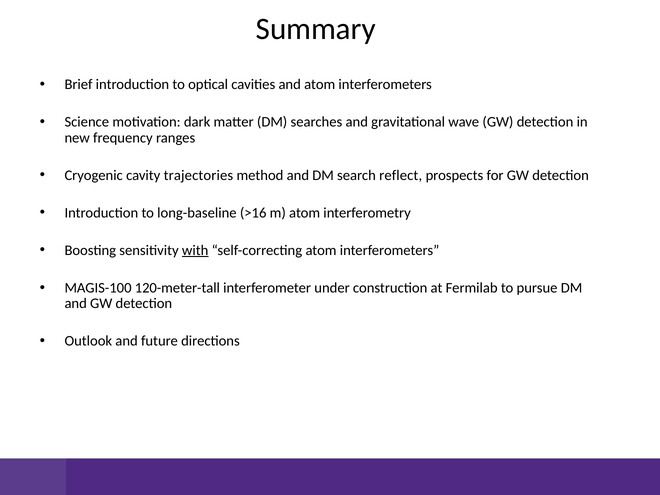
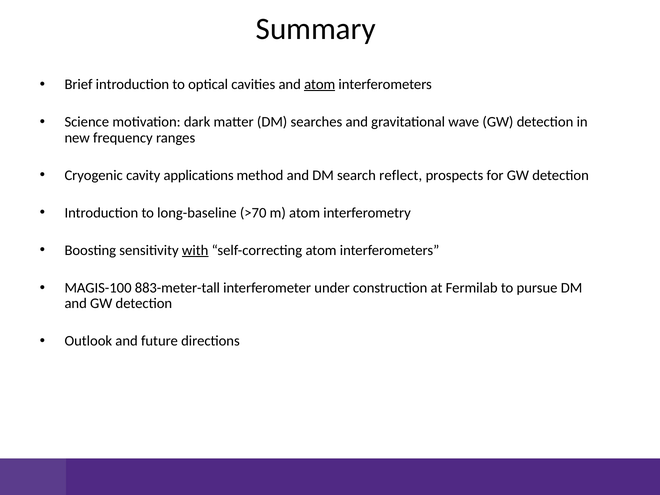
atom at (320, 84) underline: none -> present
trajectories: trajectories -> applications
>16: >16 -> >70
120-meter-tall: 120-meter-tall -> 883-meter-tall
